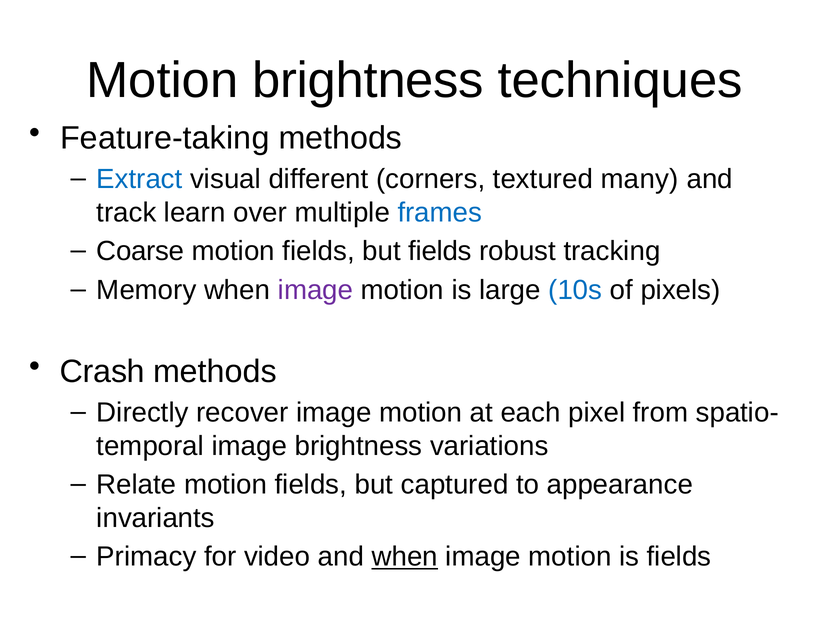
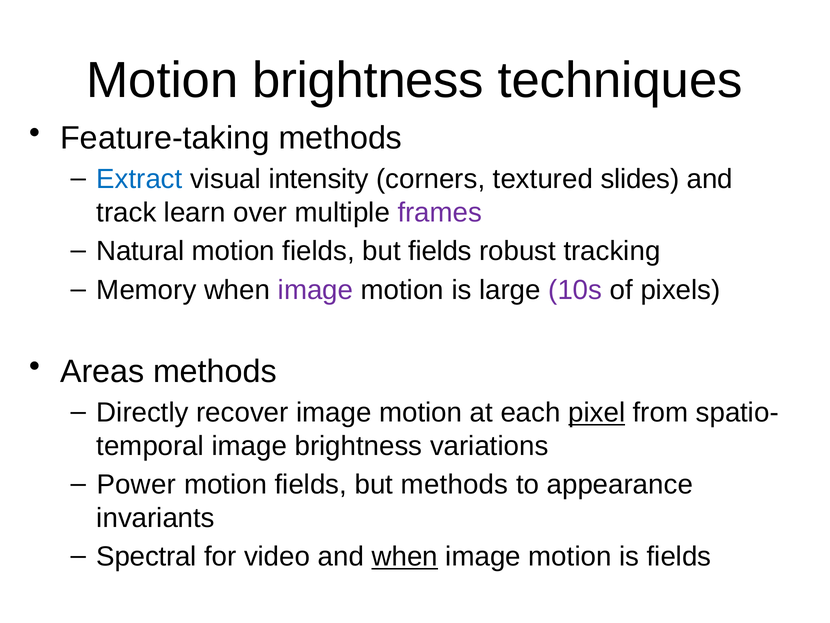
different: different -> intensity
many: many -> slides
frames colour: blue -> purple
Coarse: Coarse -> Natural
10s colour: blue -> purple
Crash: Crash -> Areas
pixel underline: none -> present
Relate: Relate -> Power
but captured: captured -> methods
Primacy: Primacy -> Spectral
